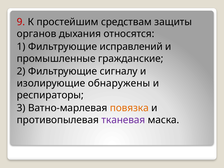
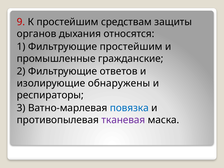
Фильтрующие исправлений: исправлений -> простейшим
сигналу: сигналу -> ответов
повязка colour: orange -> blue
